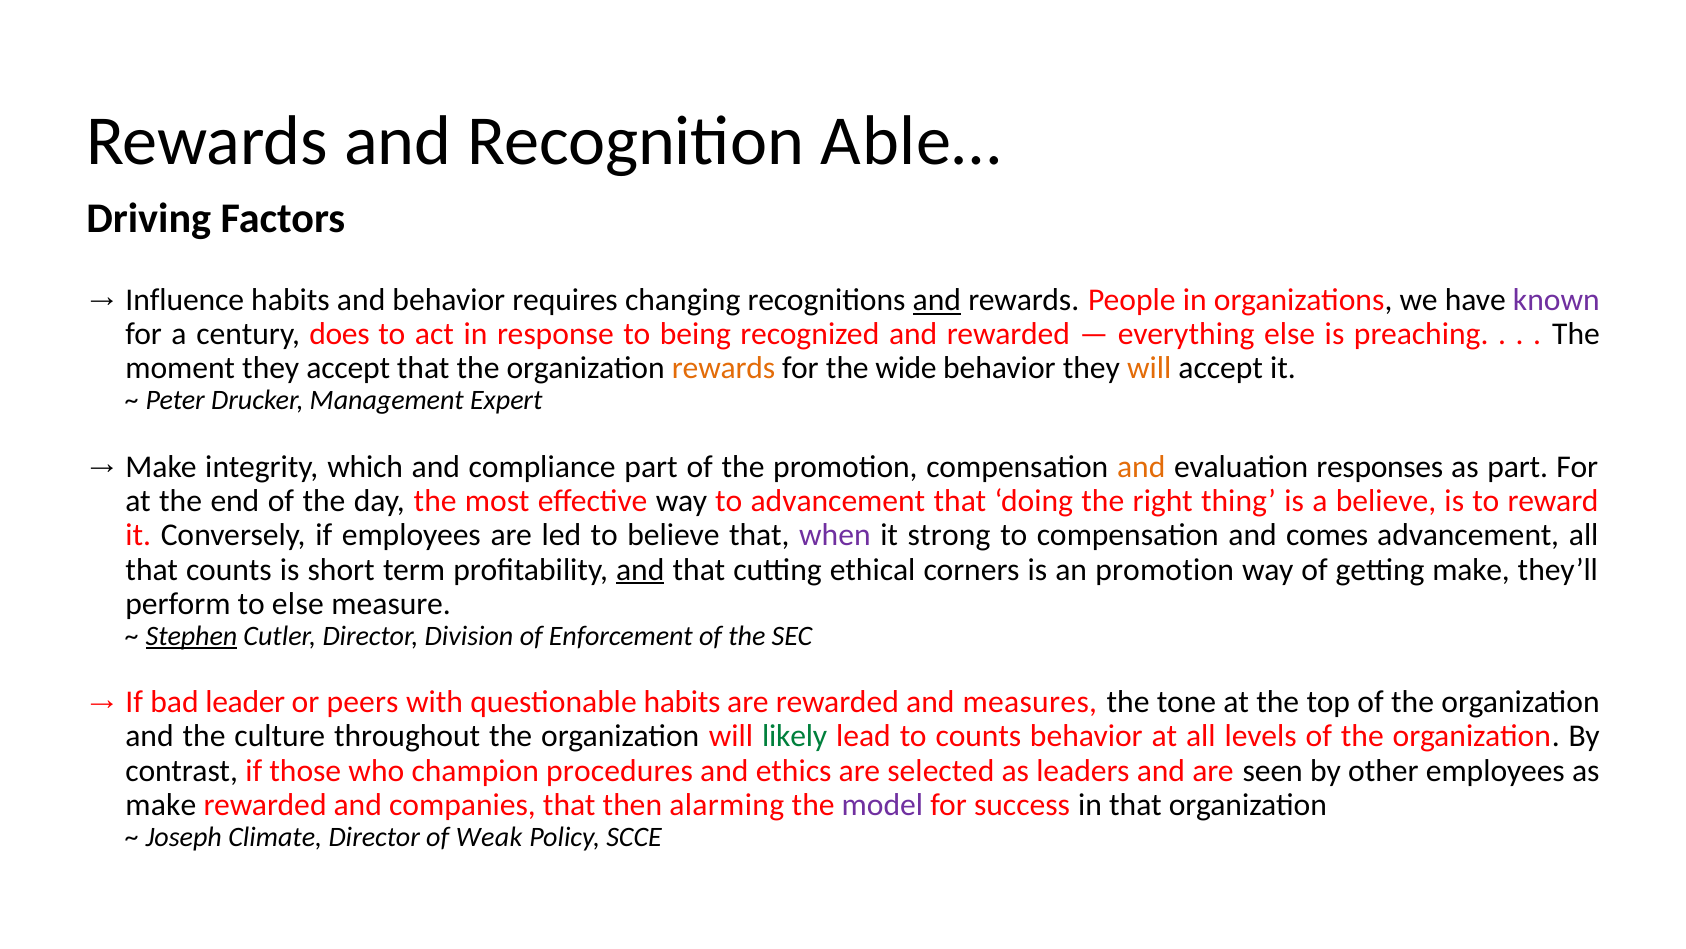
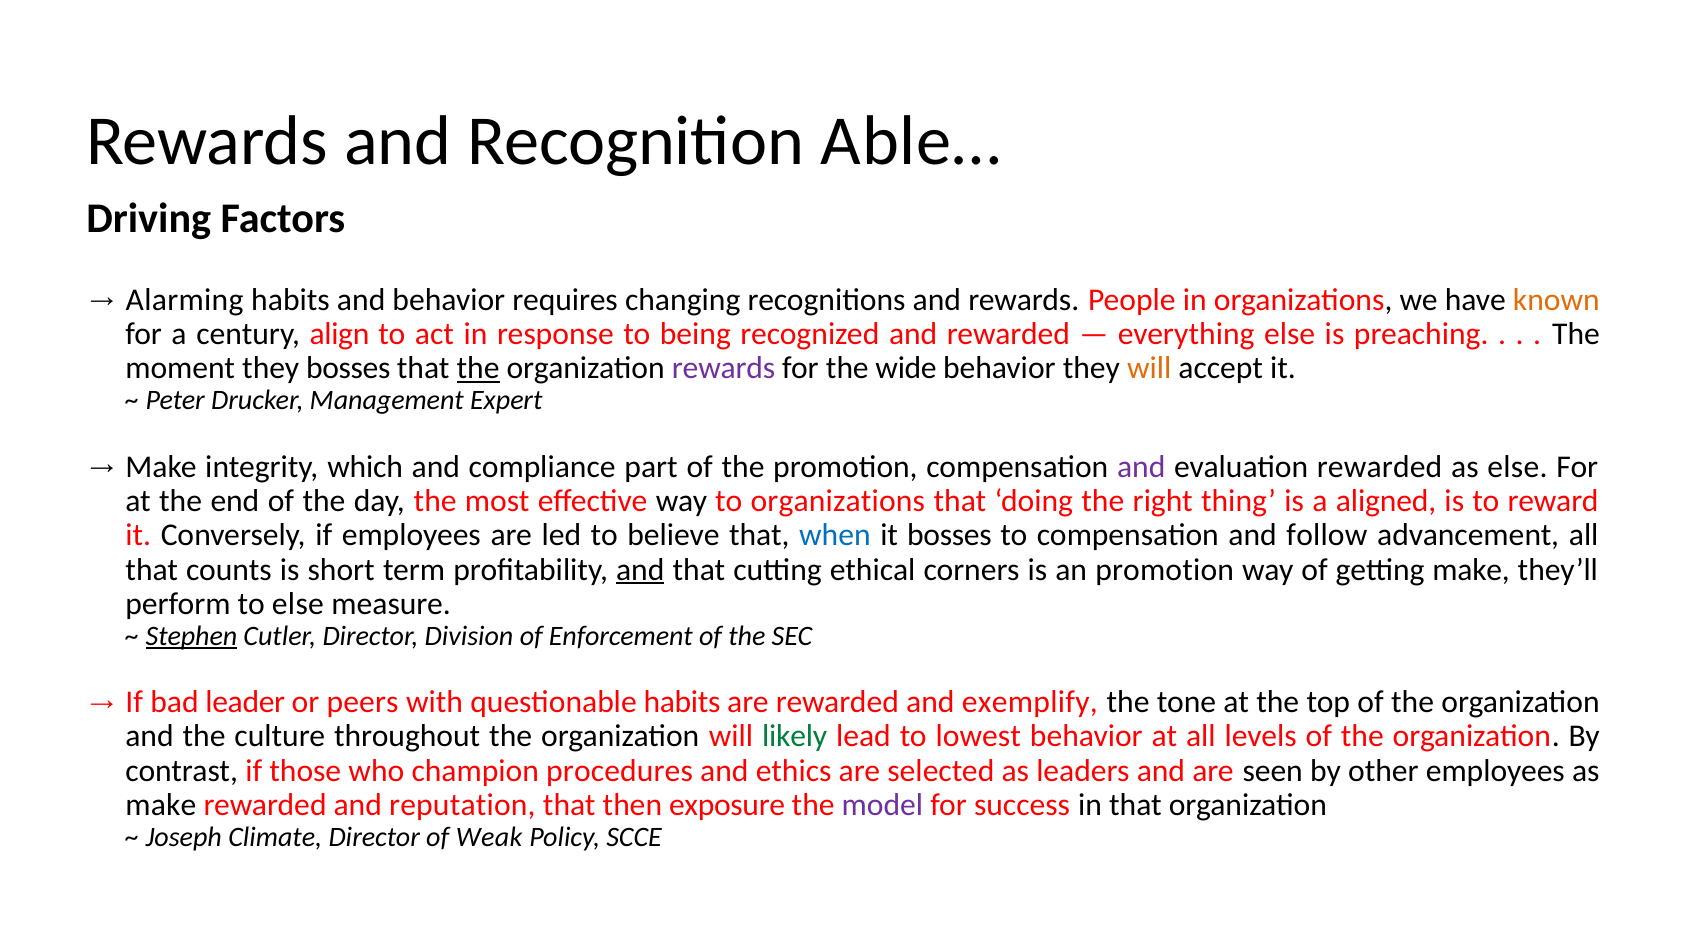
Influence: Influence -> Alarming
and at (937, 300) underline: present -> none
known colour: purple -> orange
does: does -> align
they accept: accept -> bosses
the at (478, 368) underline: none -> present
rewards at (724, 368) colour: orange -> purple
and at (1141, 467) colour: orange -> purple
evaluation responses: responses -> rewarded
as part: part -> else
to advancement: advancement -> organizations
a believe: believe -> aligned
when colour: purple -> blue
it strong: strong -> bosses
comes: comes -> follow
measures: measures -> exemplify
to counts: counts -> lowest
companies: companies -> reputation
alarming: alarming -> exposure
